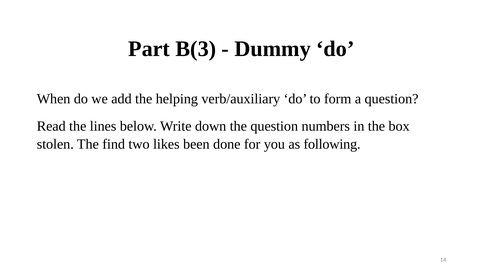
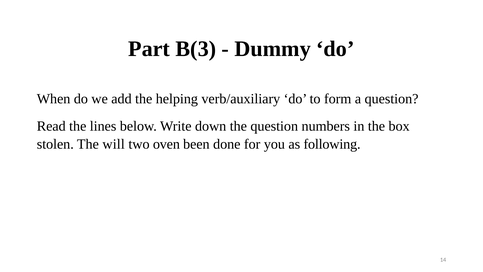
find: find -> will
likes: likes -> oven
